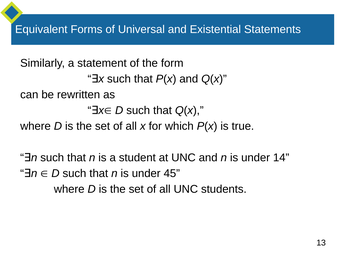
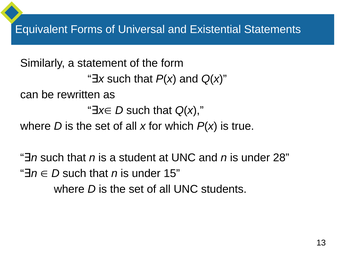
14: 14 -> 28
45: 45 -> 15
